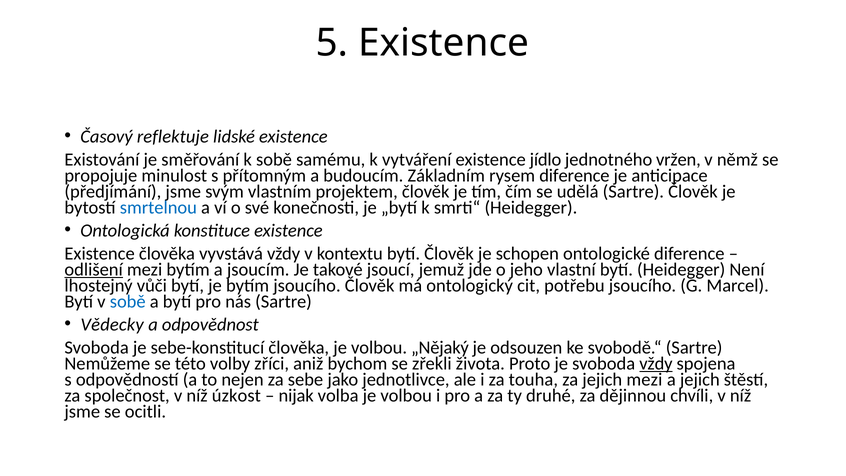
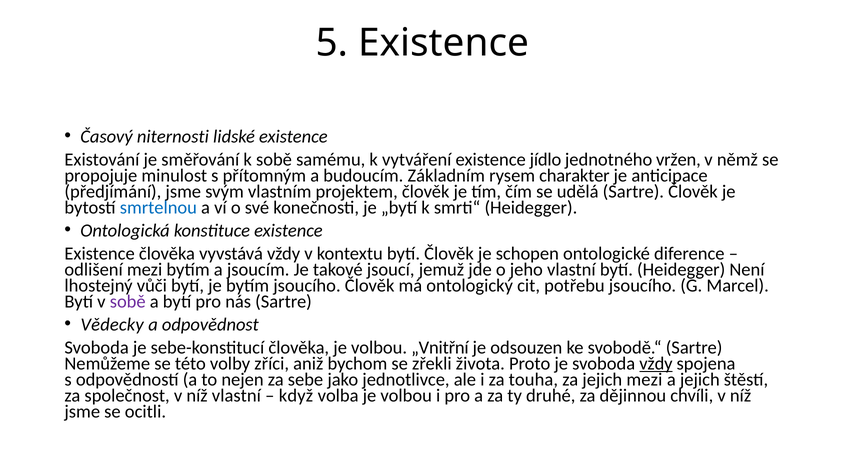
reflektuje: reflektuje -> niternosti
rysem diference: diference -> charakter
odlišení underline: present -> none
sobě at (128, 302) colour: blue -> purple
„Nějaký: „Nějaký -> „Vnitřní
níž úzkost: úzkost -> vlastní
nijak: nijak -> když
